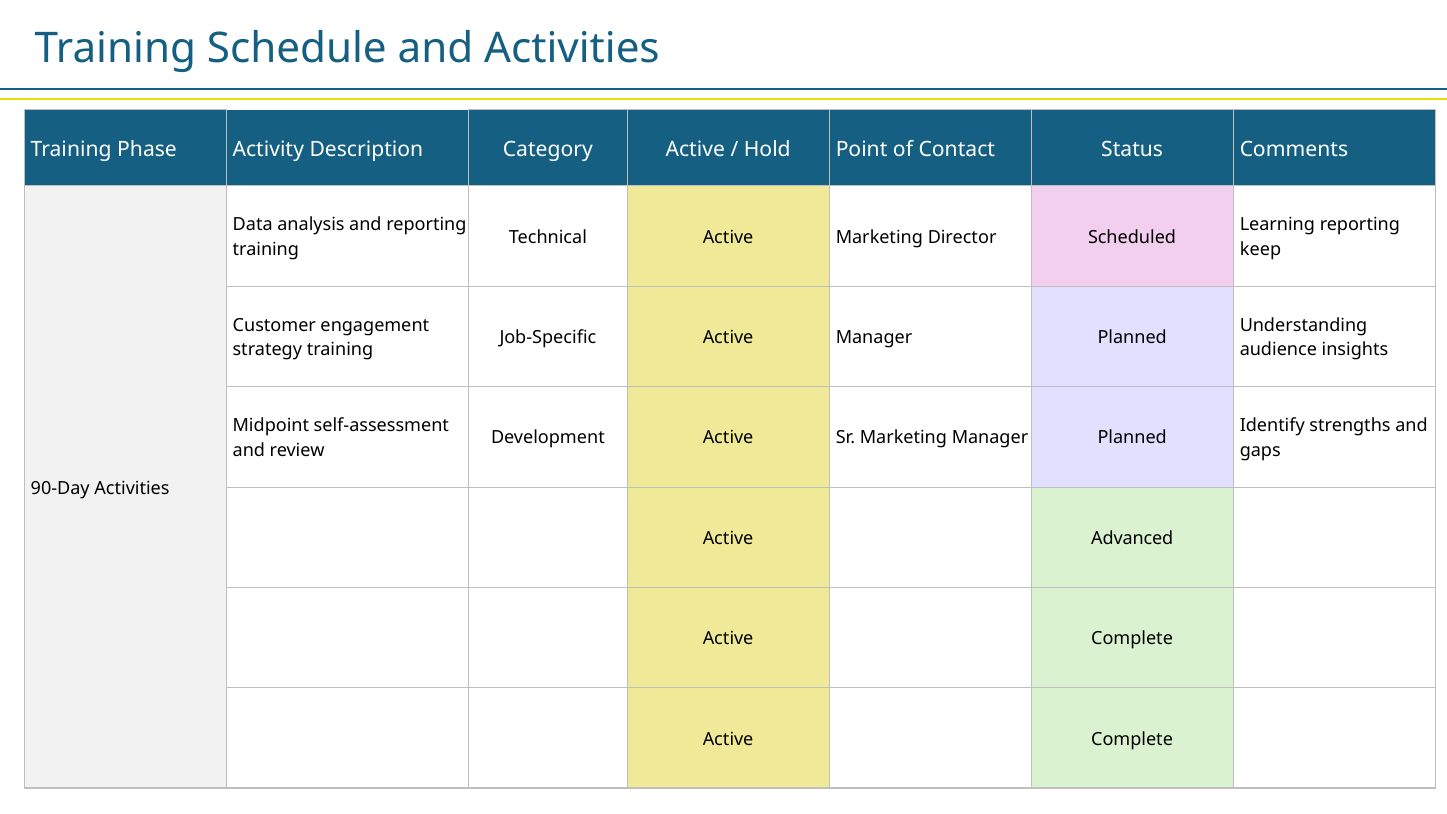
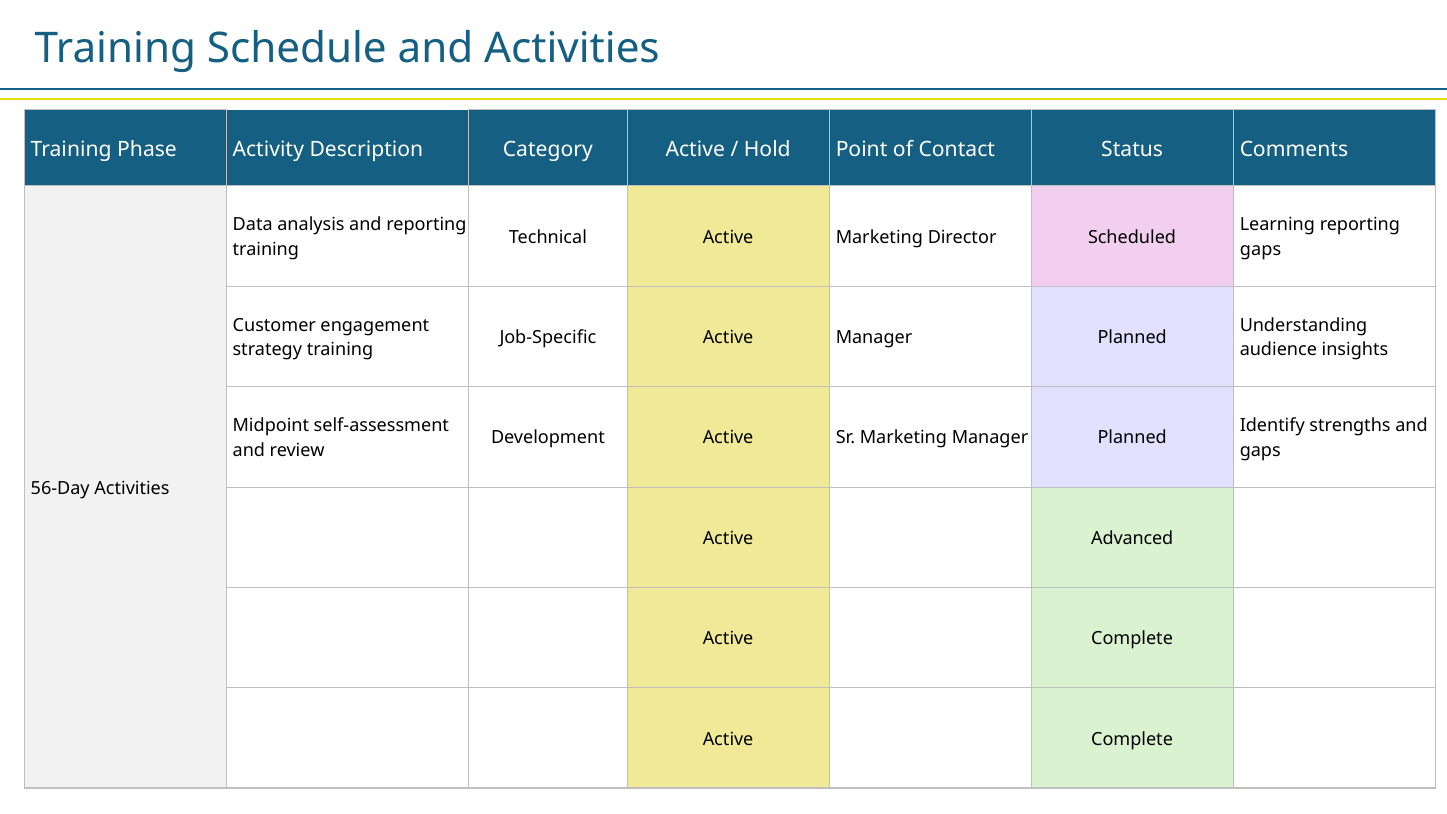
keep at (1260, 249): keep -> gaps
90-Day: 90-Day -> 56-Day
